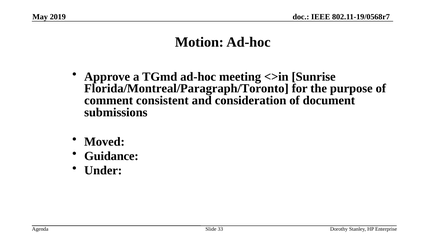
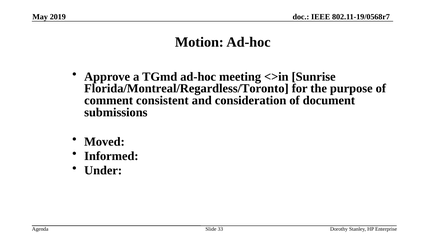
Florida/Montreal/Paragraph/Toronto: Florida/Montreal/Paragraph/Toronto -> Florida/Montreal/Regardless/Toronto
Guidance: Guidance -> Informed
